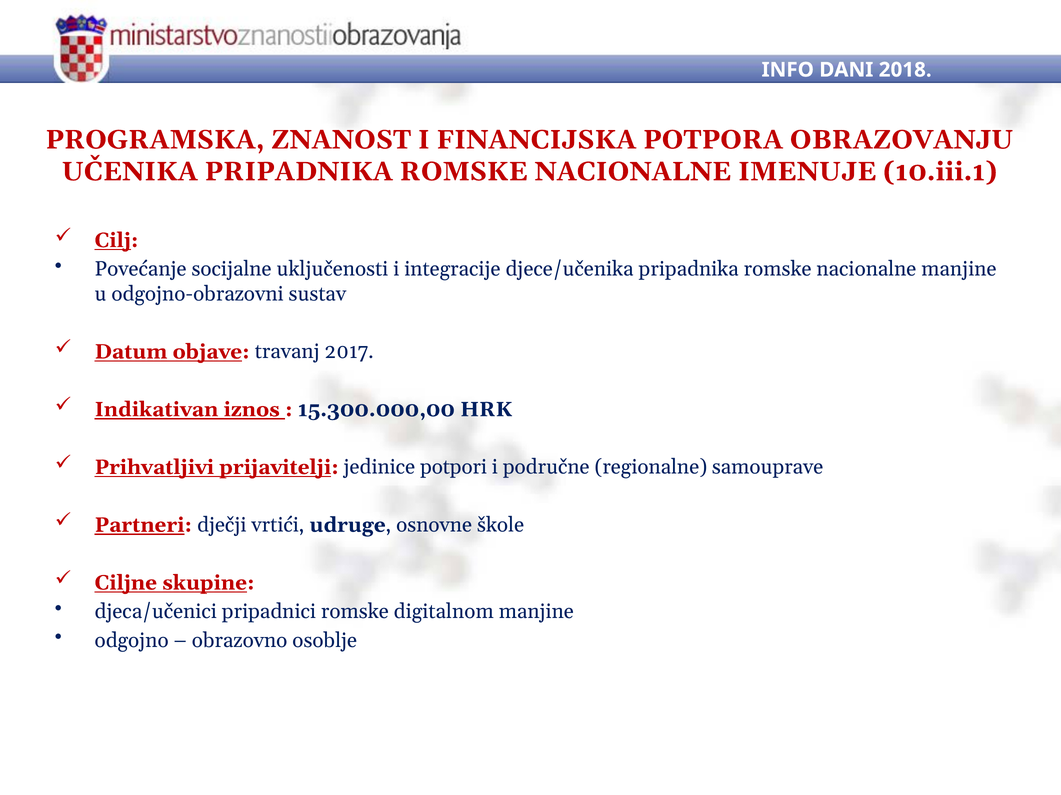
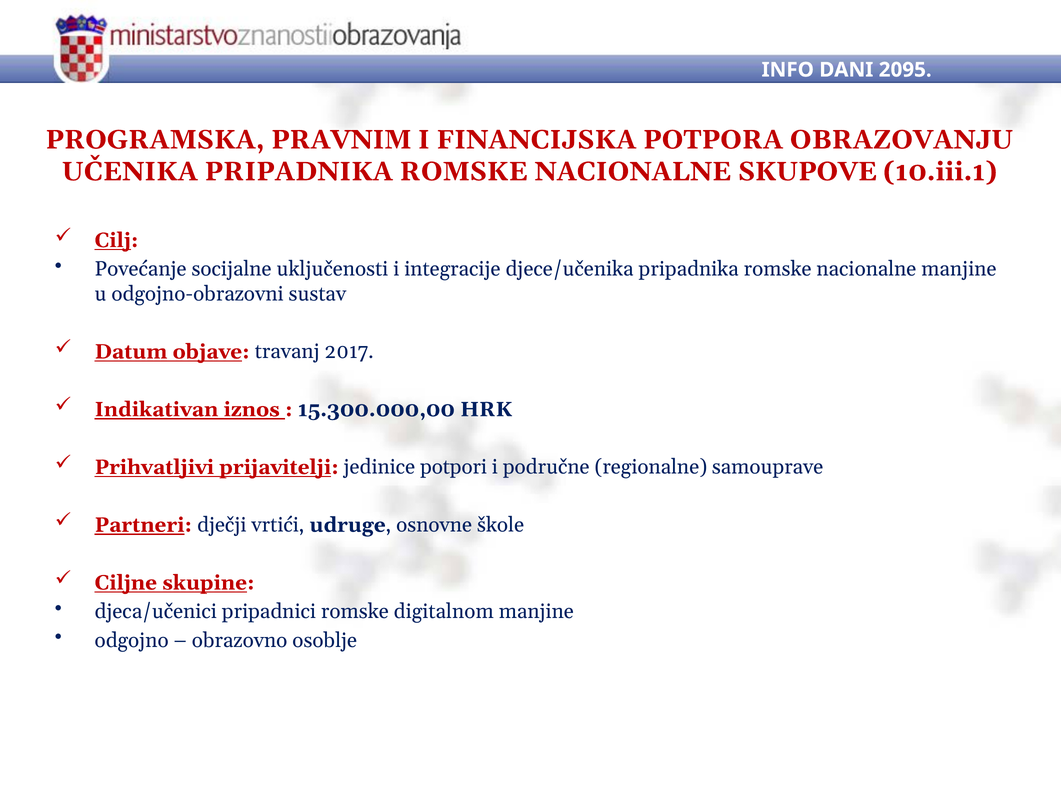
2018: 2018 -> 2095
ZNANOST: ZNANOST -> PRAVNIM
IMENUJE: IMENUJE -> SKUPOVE
